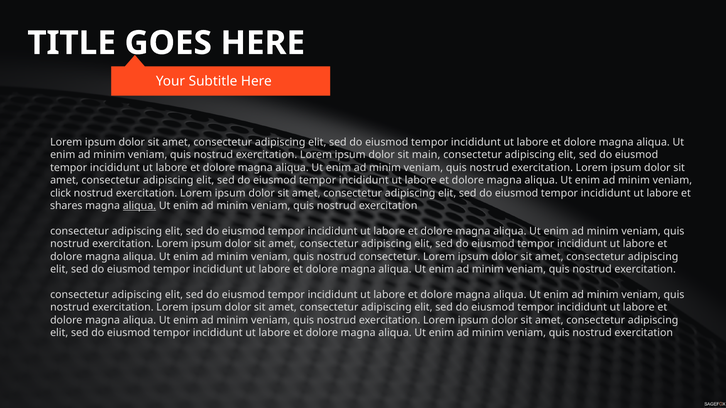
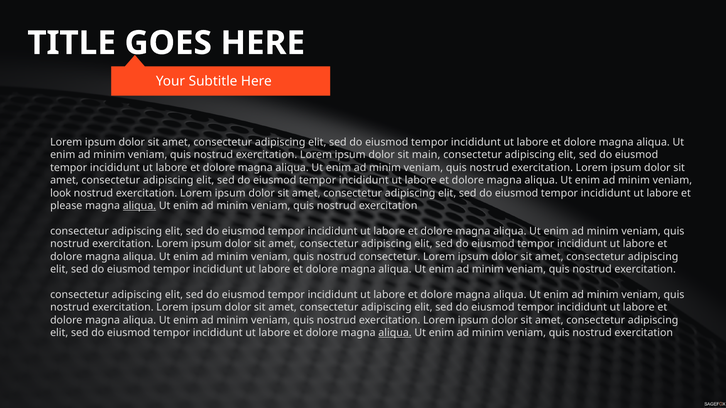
click: click -> look
shares: shares -> please
aliqua at (395, 333) underline: none -> present
